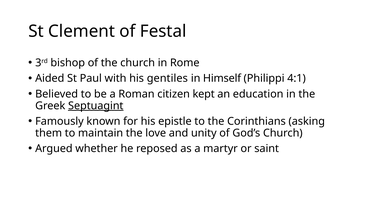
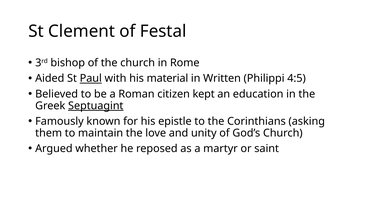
Paul underline: none -> present
gentiles: gentiles -> material
Himself: Himself -> Written
4:1: 4:1 -> 4:5
